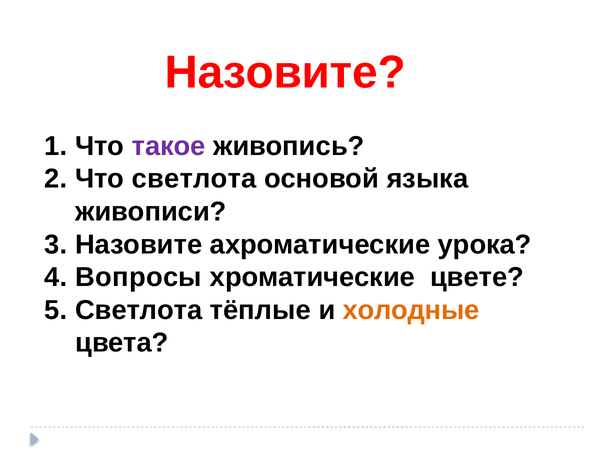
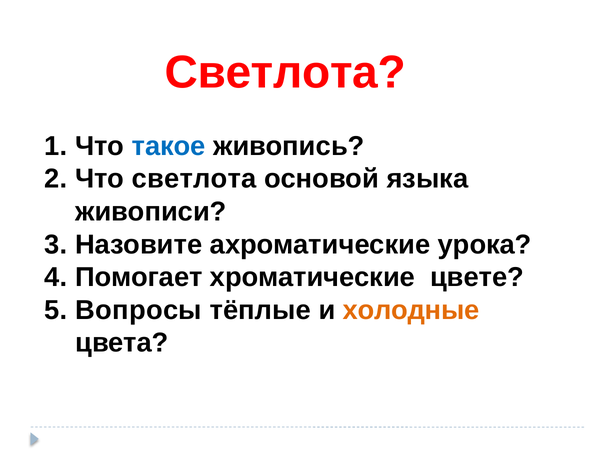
Назовите at (285, 72): Назовите -> Светлота
такое colour: purple -> blue
Вопросы: Вопросы -> Помогает
Светлота at (139, 310): Светлота -> Вопросы
